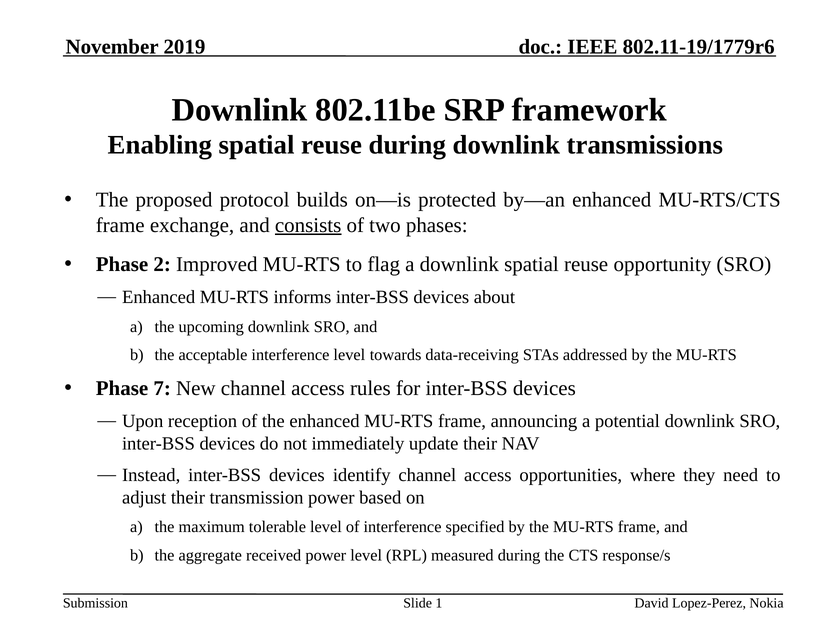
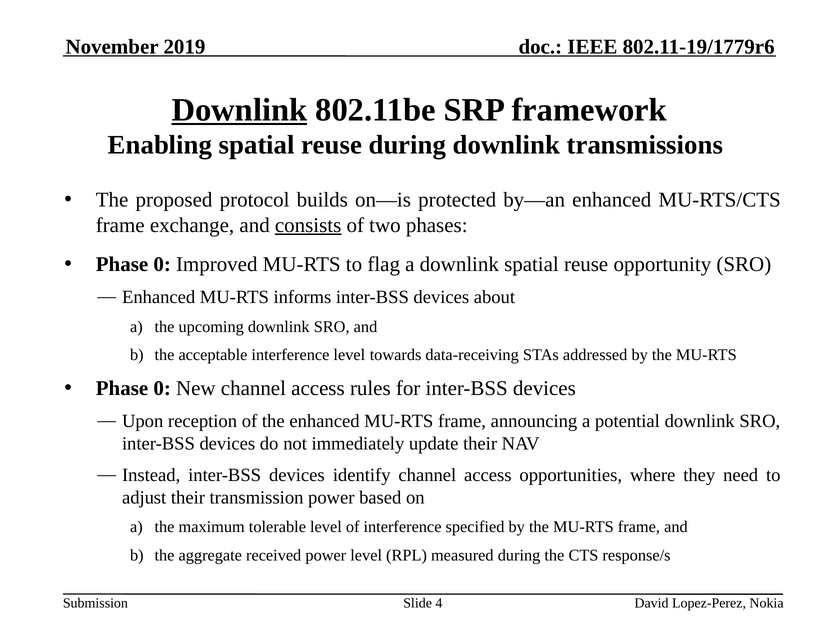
Downlink at (239, 110) underline: none -> present
2 at (162, 264): 2 -> 0
7 at (162, 388): 7 -> 0
1: 1 -> 4
